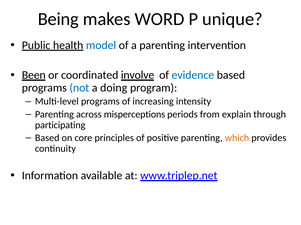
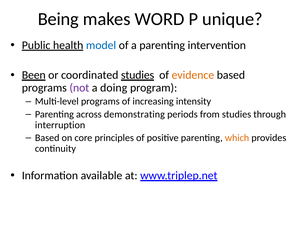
coordinated involve: involve -> studies
evidence colour: blue -> orange
not colour: blue -> purple
misperceptions: misperceptions -> demonstrating
from explain: explain -> studies
participating: participating -> interruption
